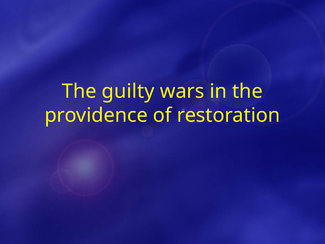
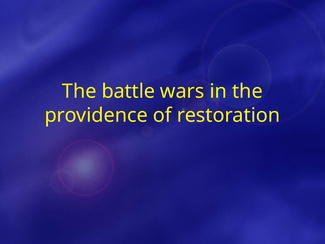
guilty: guilty -> battle
